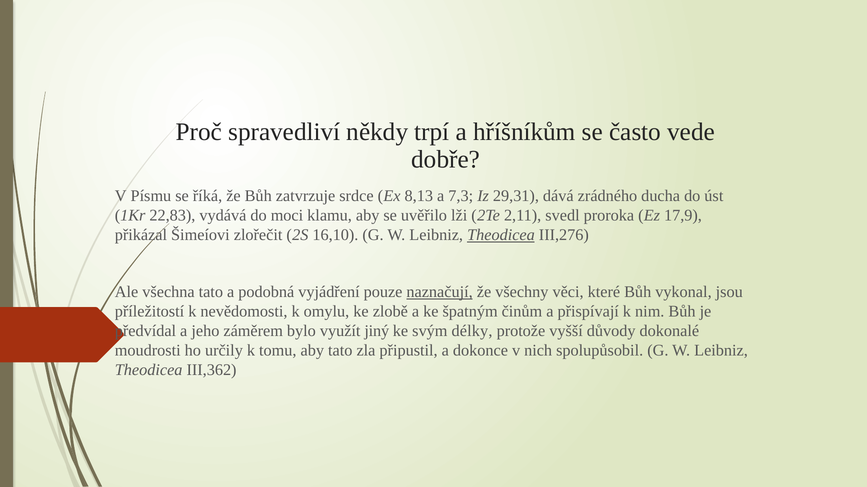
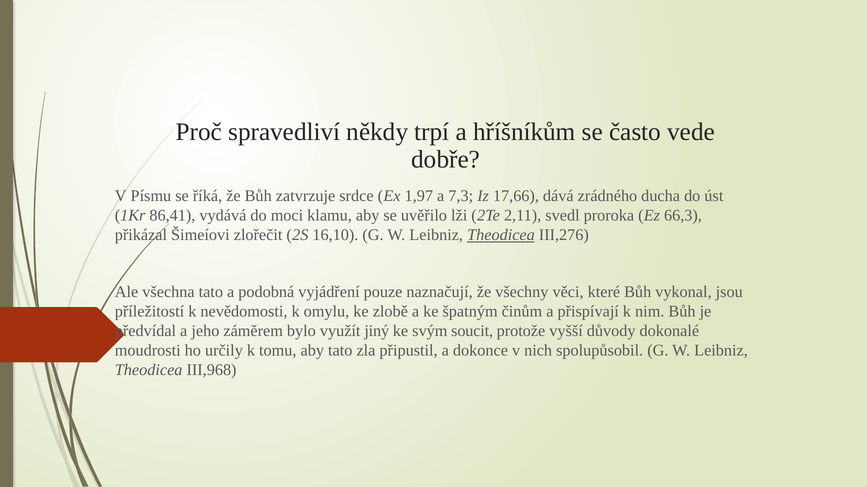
8,13: 8,13 -> 1,97
29,31: 29,31 -> 17,66
22,83: 22,83 -> 86,41
17,9: 17,9 -> 66,3
naznačují underline: present -> none
délky: délky -> soucit
III,362: III,362 -> III,968
